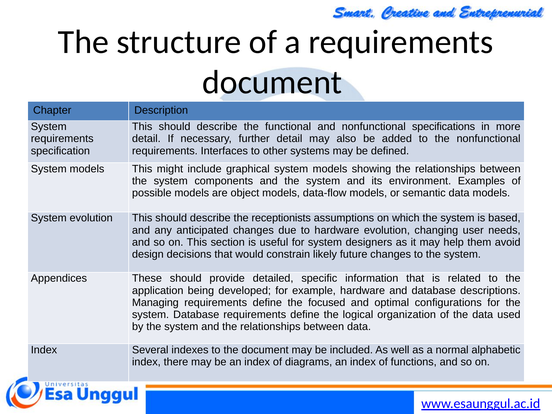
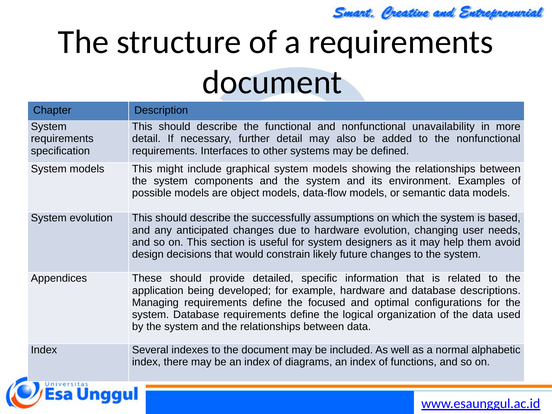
specifications: specifications -> unavailability
receptionists: receptionists -> successfully
